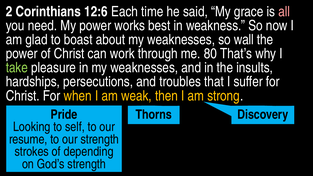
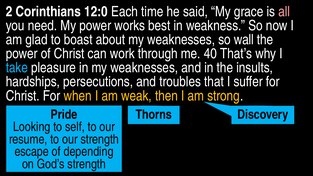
12:6: 12:6 -> 12:0
80: 80 -> 40
take colour: light green -> light blue
strokes: strokes -> escape
